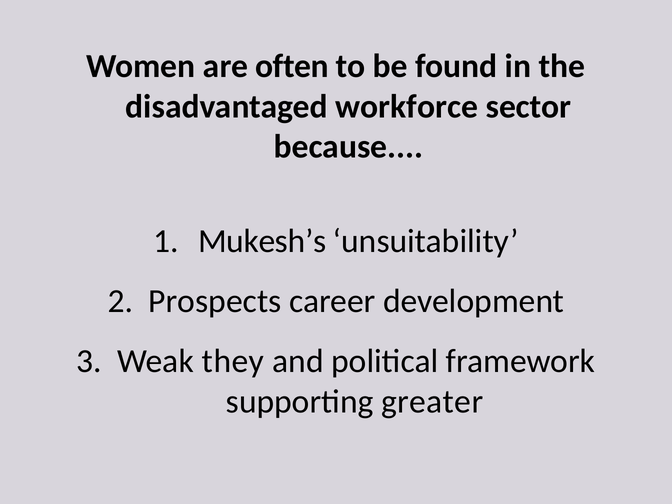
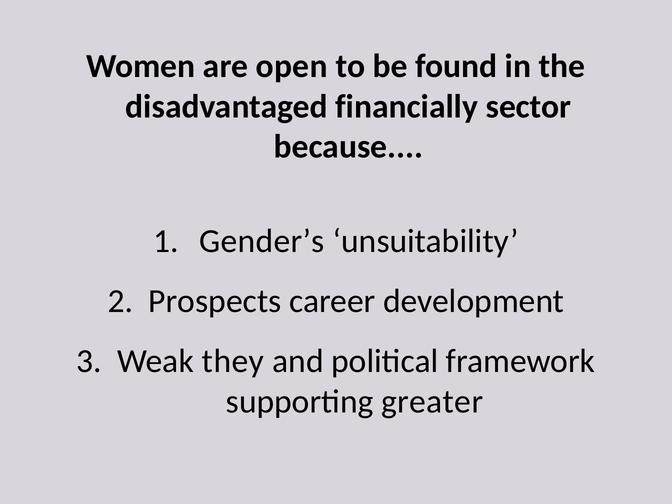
often: often -> open
workforce: workforce -> financially
Mukesh’s: Mukesh’s -> Gender’s
